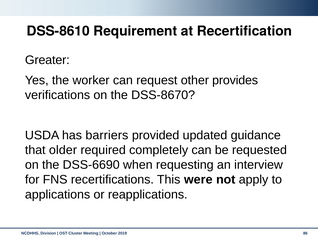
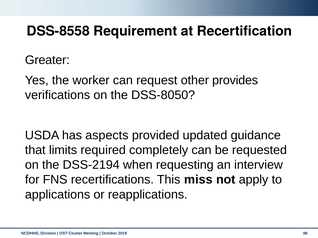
DSS-8610: DSS-8610 -> DSS-8558
DSS-8670: DSS-8670 -> DSS-8050
barriers: barriers -> aspects
older: older -> limits
DSS-6690: DSS-6690 -> DSS-2194
were: were -> miss
